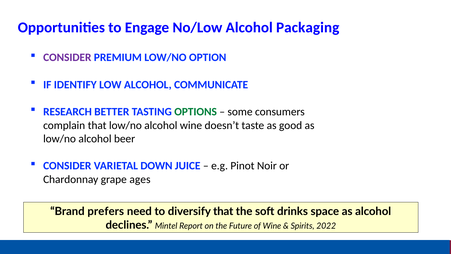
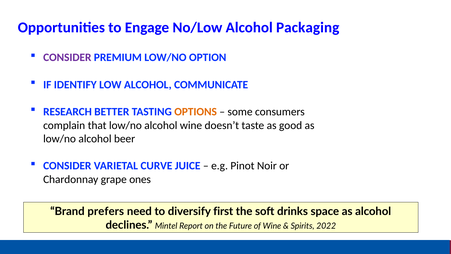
OPTIONS colour: green -> orange
DOWN: DOWN -> CURVE
ages: ages -> ones
diversify that: that -> first
